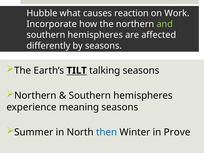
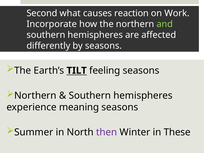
Hubble: Hubble -> Second
talking: talking -> feeling
then colour: blue -> purple
Prove: Prove -> These
